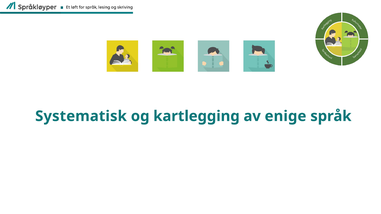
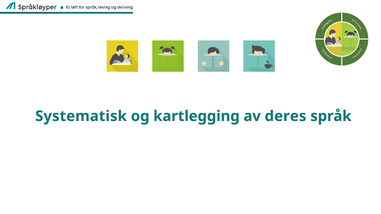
enige: enige -> deres
